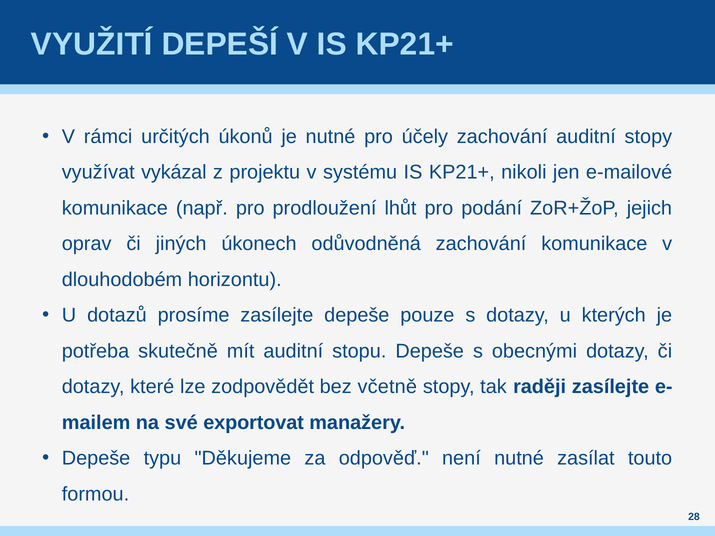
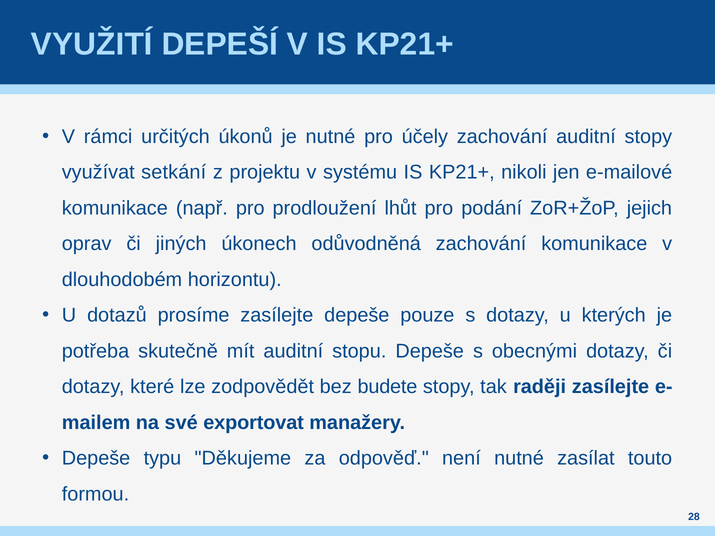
vykázal: vykázal -> setkání
včetně: včetně -> budete
